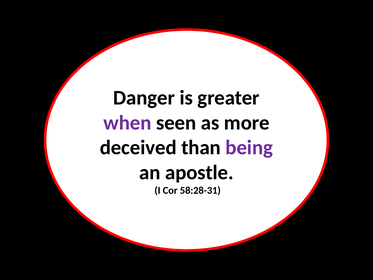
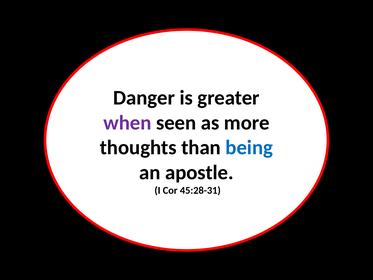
deceived: deceived -> thoughts
being colour: purple -> blue
58:28-31: 58:28-31 -> 45:28-31
